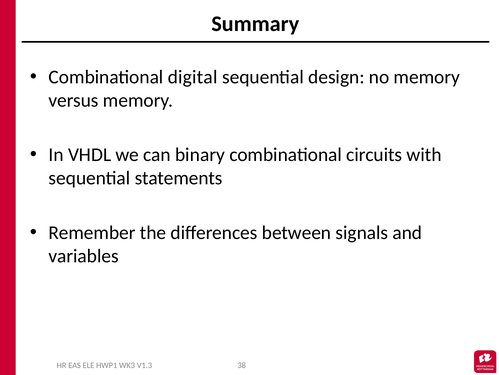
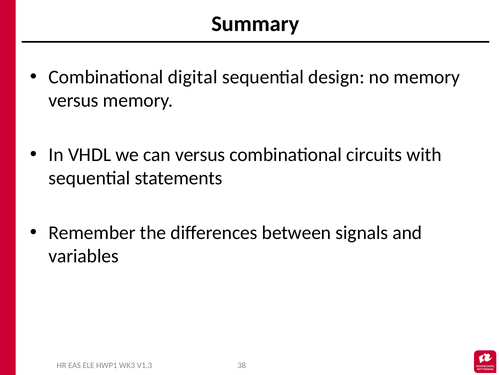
can binary: binary -> versus
